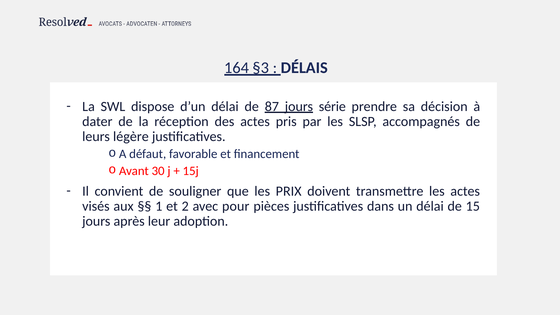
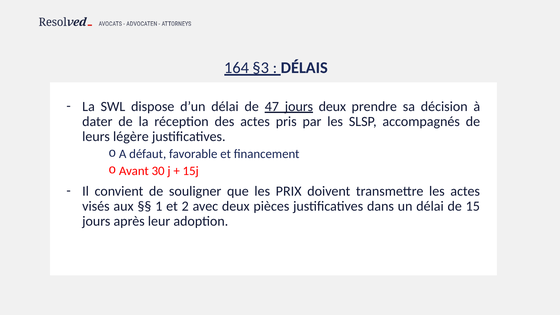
87: 87 -> 47
jours série: série -> deux
avec pour: pour -> deux
